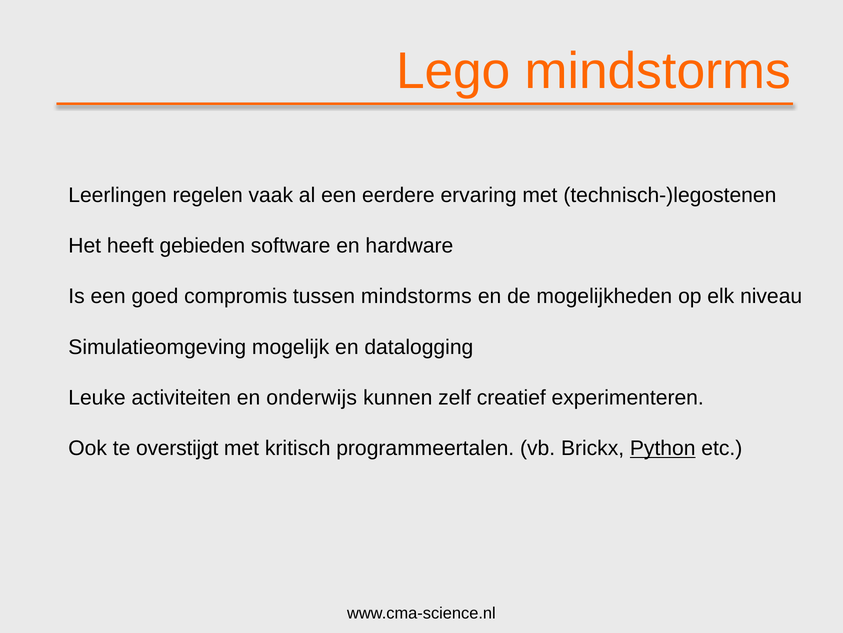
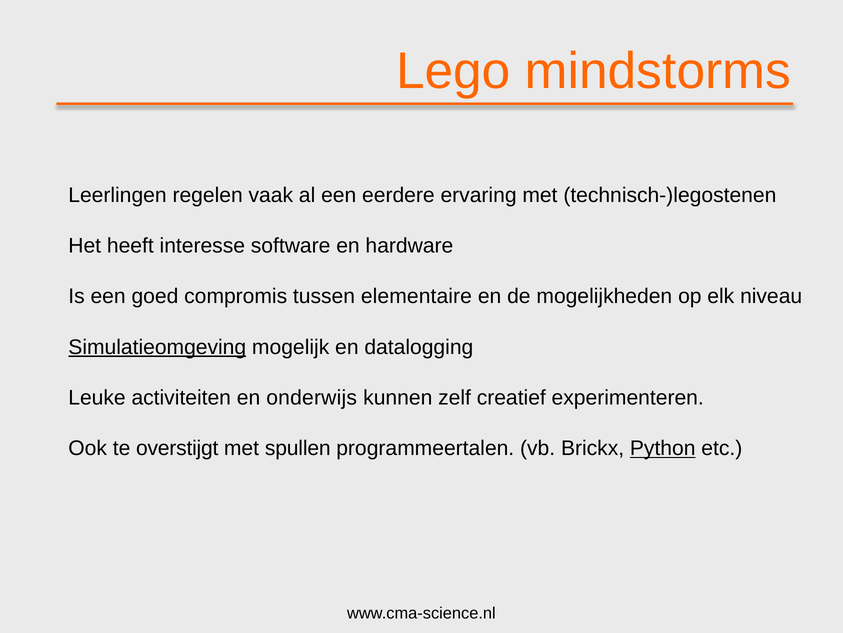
gebieden: gebieden -> interesse
tussen mindstorms: mindstorms -> elementaire
Simulatieomgeving underline: none -> present
kritisch: kritisch -> spullen
